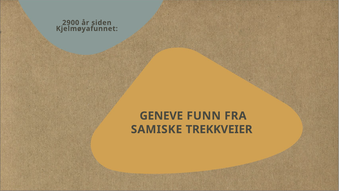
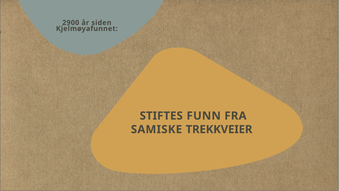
GENEVE: GENEVE -> STIFTES
